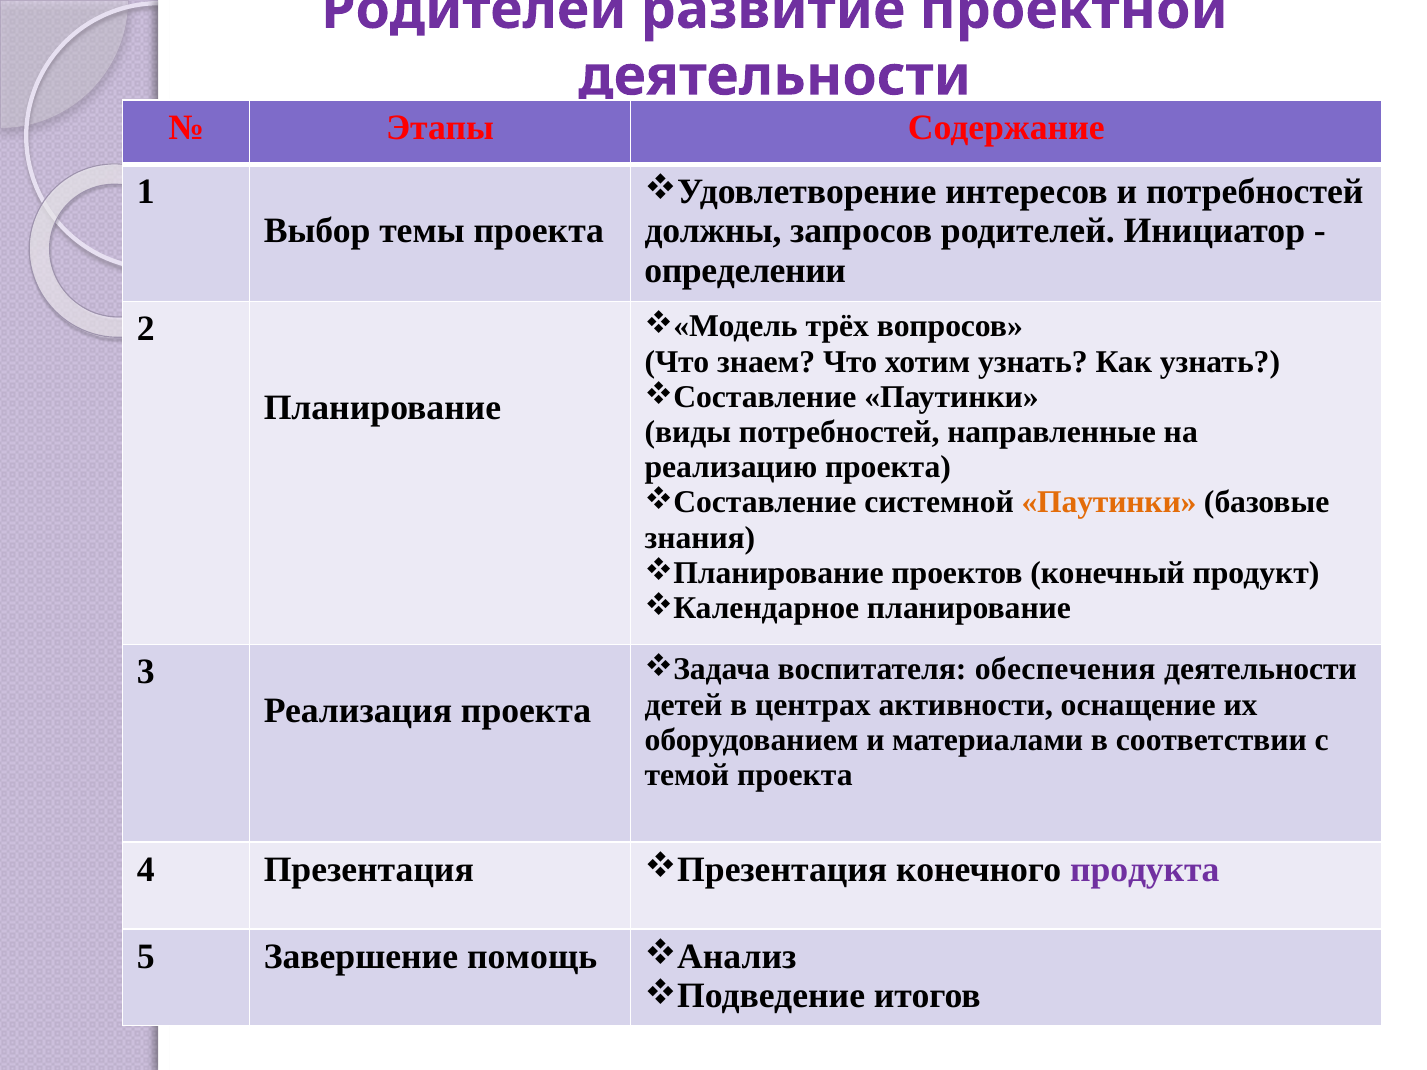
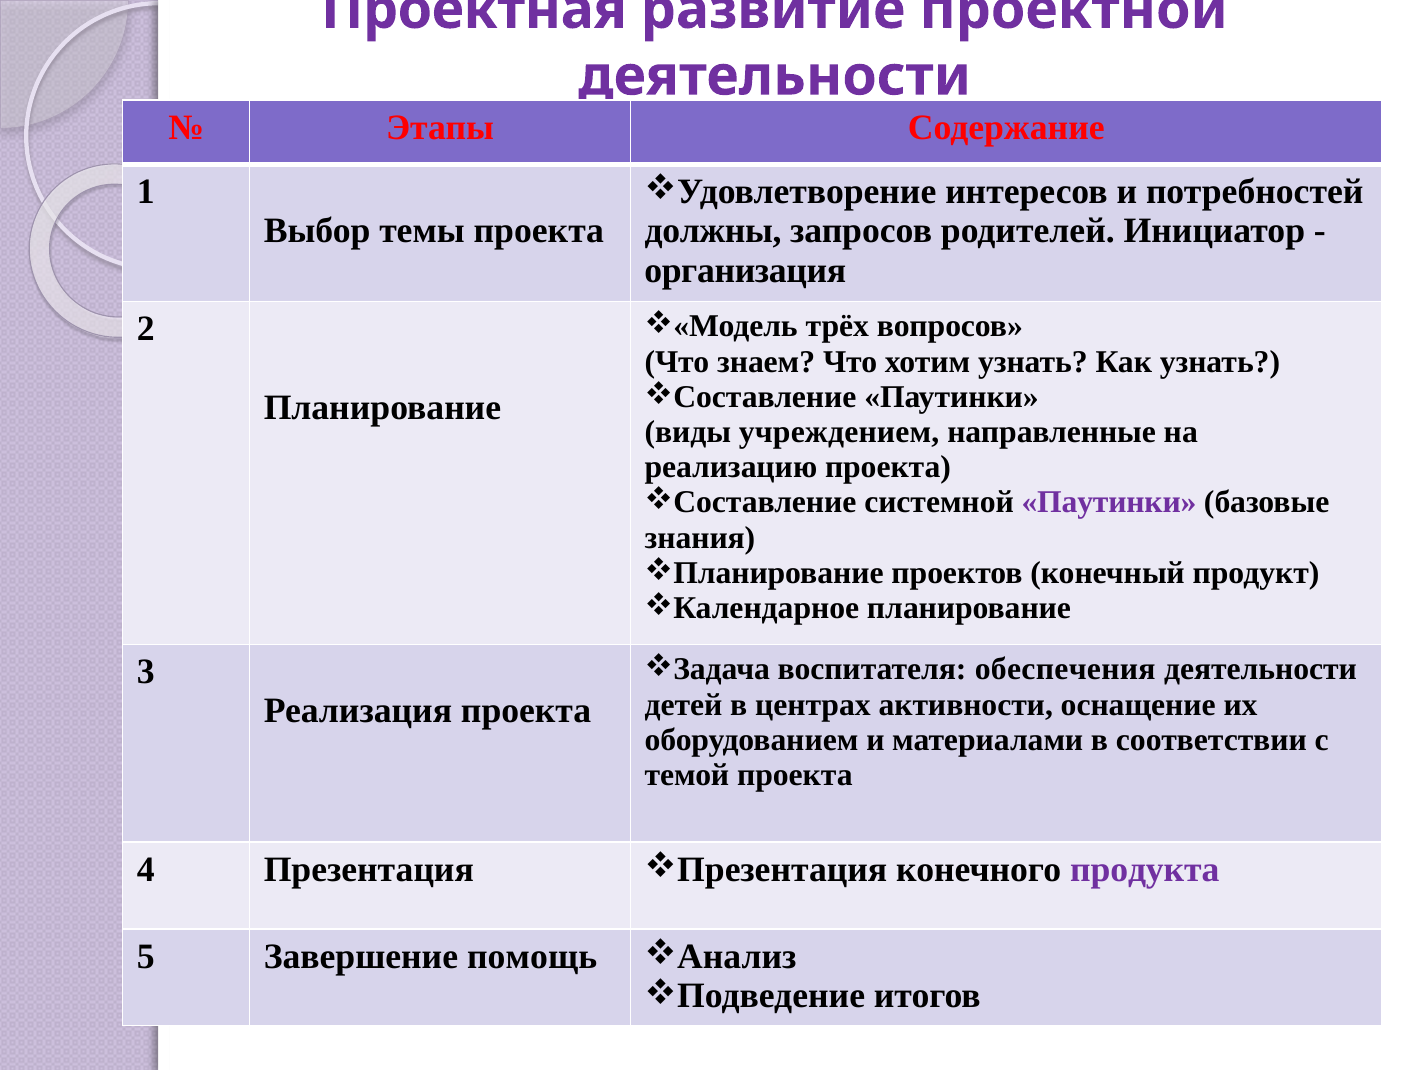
Родителей at (474, 10): Родителей -> Проектная
определении: определении -> организация
виды потребностей: потребностей -> учреждением
Паутинки at (1109, 503) colour: orange -> purple
